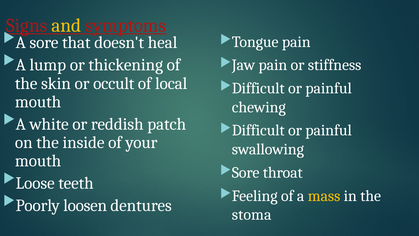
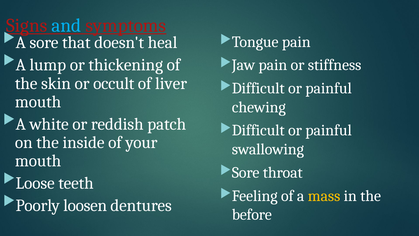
and colour: yellow -> light blue
local: local -> liver
stoma: stoma -> before
